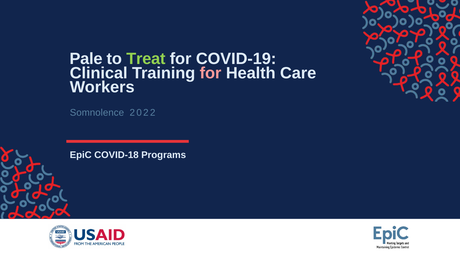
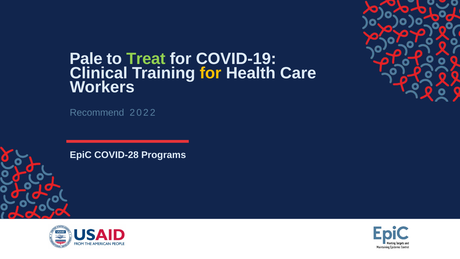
for at (211, 73) colour: pink -> yellow
Somnolence: Somnolence -> Recommend
COVID-18: COVID-18 -> COVID-28
